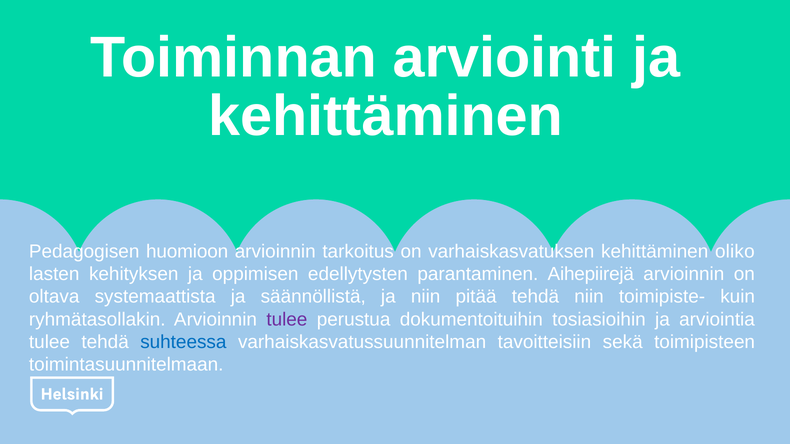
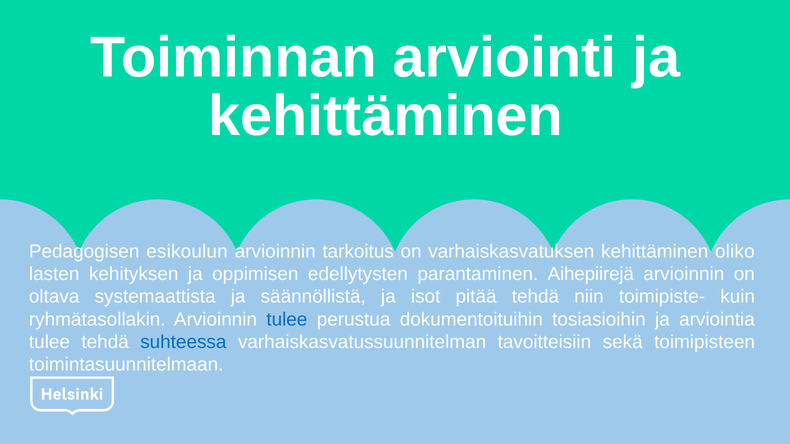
huomioon: huomioon -> esikoulun
ja niin: niin -> isot
tulee at (287, 320) colour: purple -> blue
